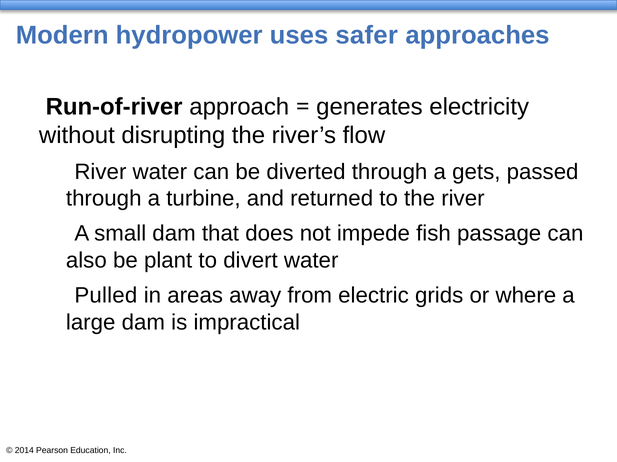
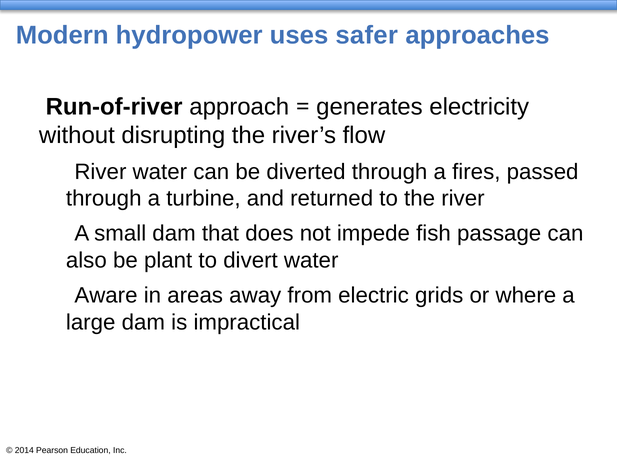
gets: gets -> fires
Pulled: Pulled -> Aware
